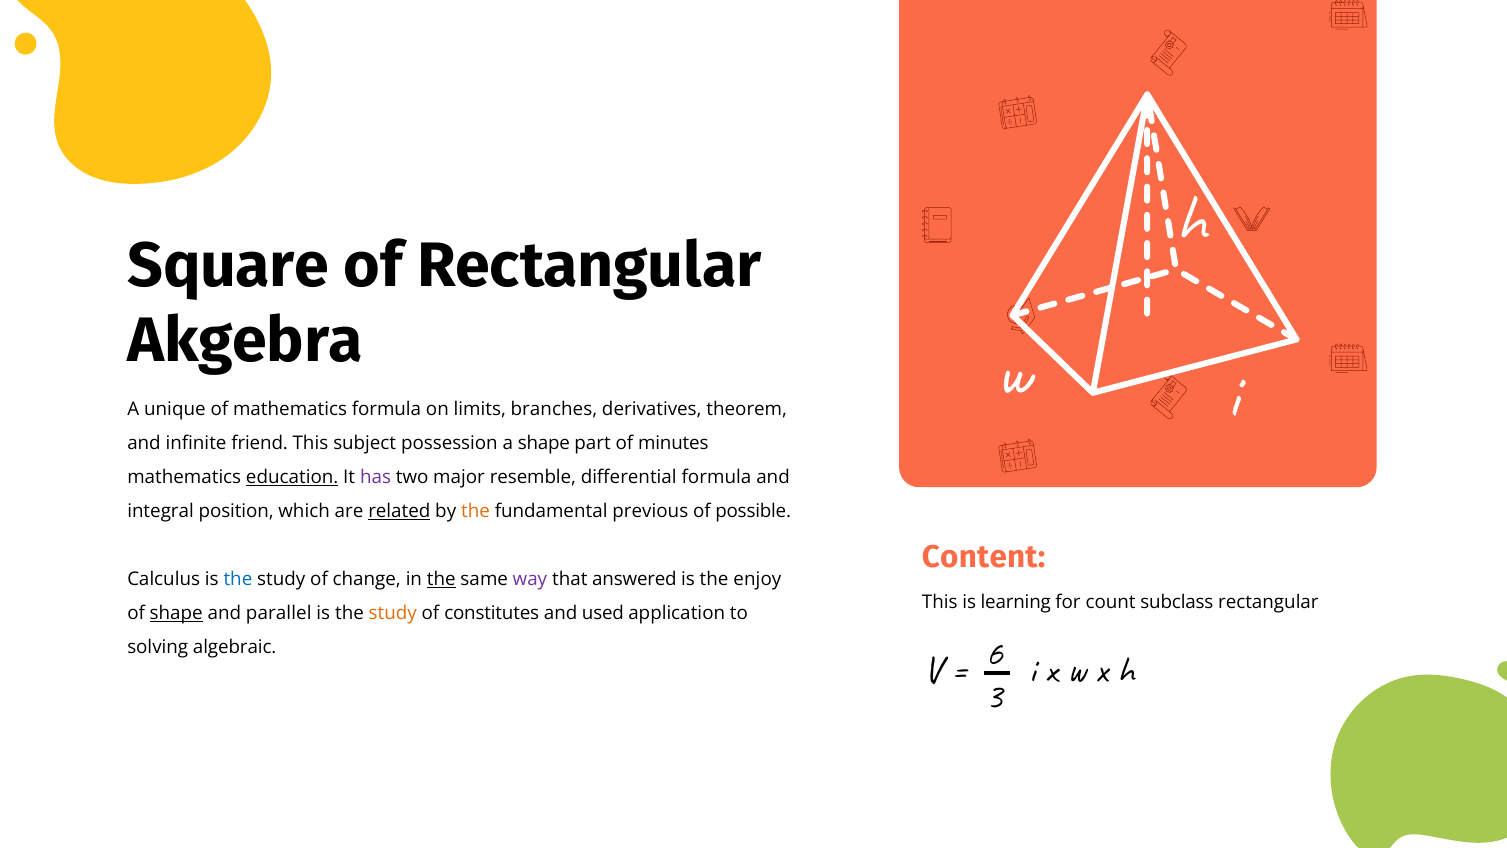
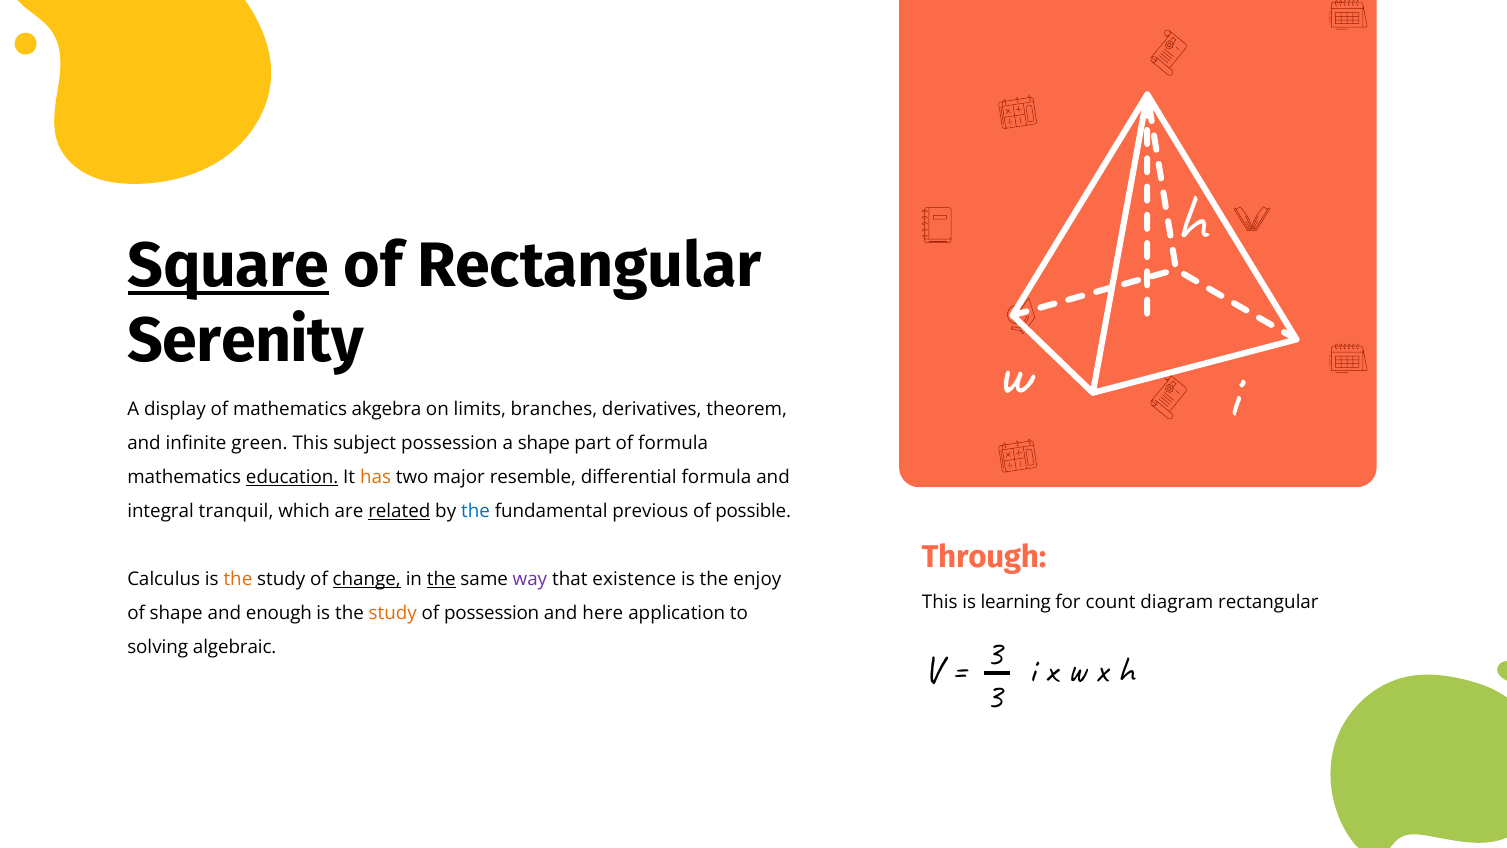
Square underline: none -> present
Akgebra: Akgebra -> Serenity
unique: unique -> display
mathematics formula: formula -> akgebra
friend: friend -> green
of minutes: minutes -> formula
has colour: purple -> orange
position: position -> tranquil
the at (476, 511) colour: orange -> blue
Content: Content -> Through
the at (238, 579) colour: blue -> orange
change underline: none -> present
answered: answered -> existence
subclass: subclass -> diagram
shape at (176, 613) underline: present -> none
parallel: parallel -> enough
of constitutes: constitutes -> possession
used: used -> here
6 at (994, 653): 6 -> 3
